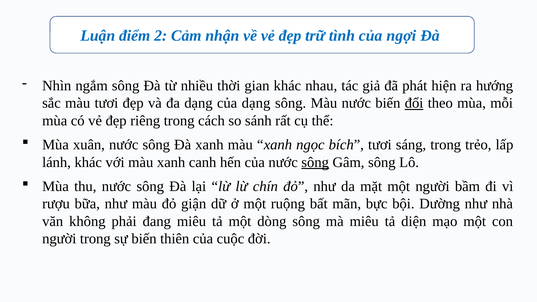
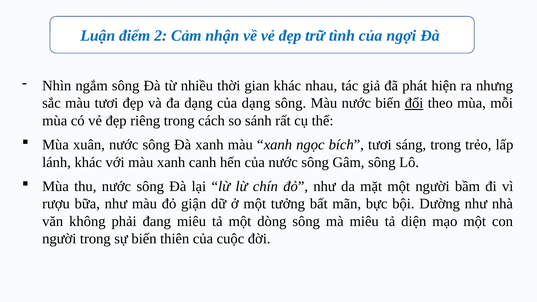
hướng: hướng -> nhưng
sông at (315, 162) underline: present -> none
ruộng: ruộng -> tưởng
